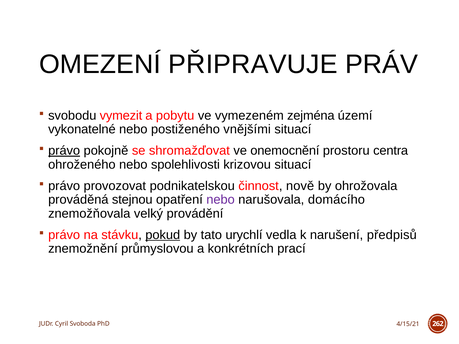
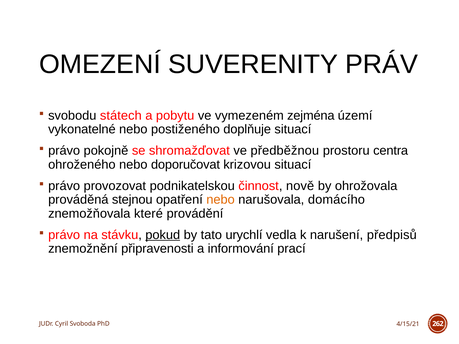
PŘIPRAVUJE: PŘIPRAVUJE -> SUVERENITY
vymezit: vymezit -> státech
vnějšími: vnějšími -> doplňuje
právo at (64, 151) underline: present -> none
onemocnění: onemocnění -> předběžnou
spolehlivosti: spolehlivosti -> doporučovat
nebo at (221, 200) colour: purple -> orange
velký: velký -> které
průmyslovou: průmyslovou -> připravenosti
konkrétních: konkrétních -> informování
